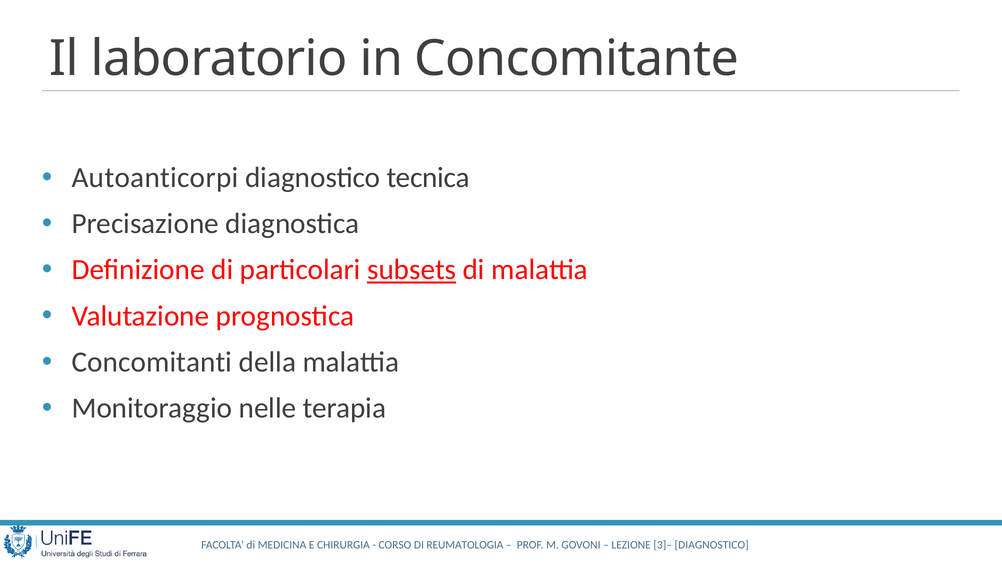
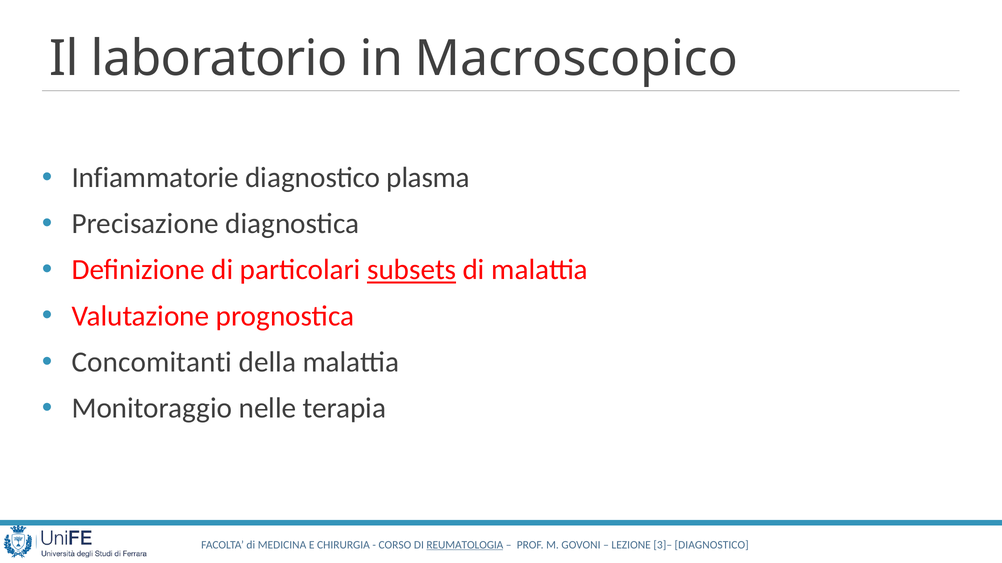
Concomitante: Concomitante -> Macroscopico
Autoanticorpi: Autoanticorpi -> Infiammatorie
tecnica: tecnica -> plasma
REUMATOLOGIA underline: none -> present
